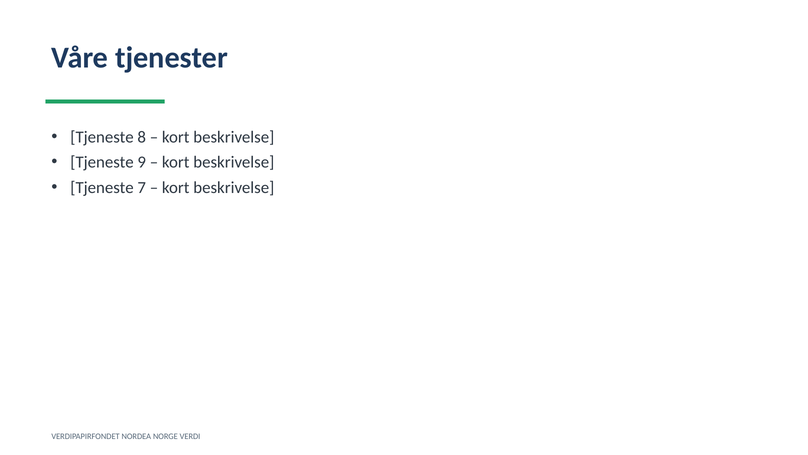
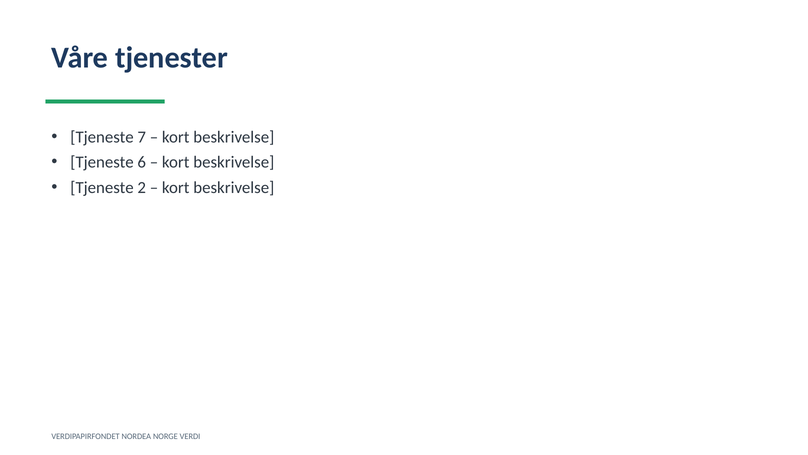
8: 8 -> 7
9: 9 -> 6
7: 7 -> 2
